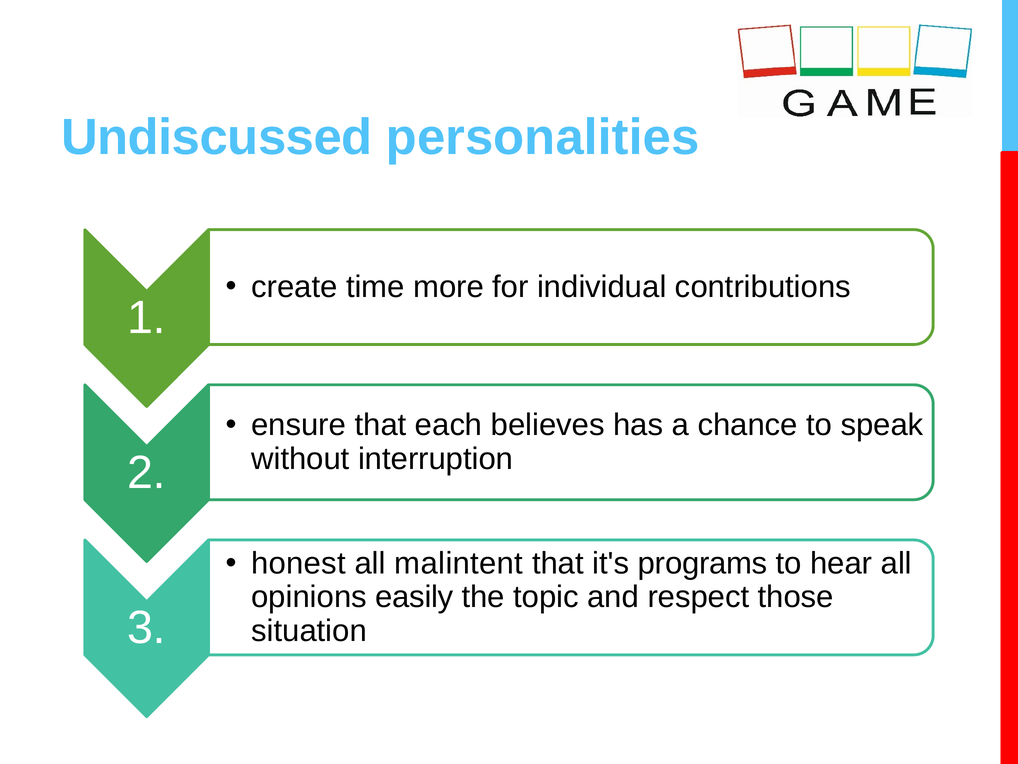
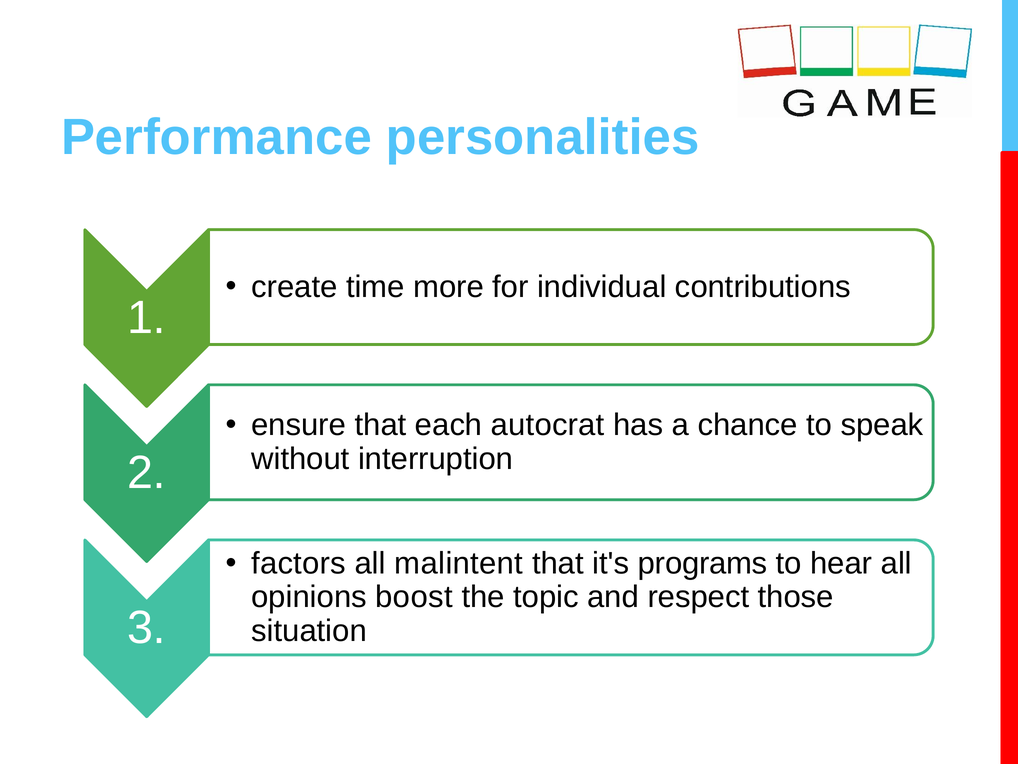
Undiscussed: Undiscussed -> Performance
believes: believes -> autocrat
honest: honest -> factors
easily: easily -> boost
